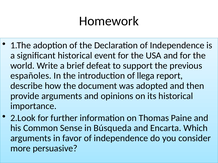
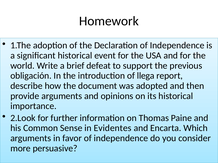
españoles: españoles -> obligación
Búsqueda: Búsqueda -> Evidentes
